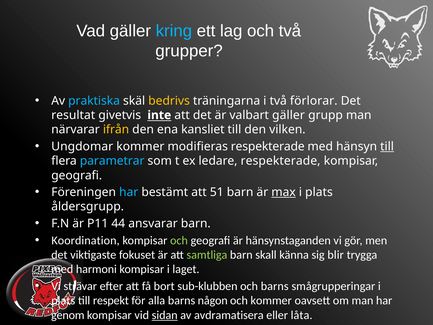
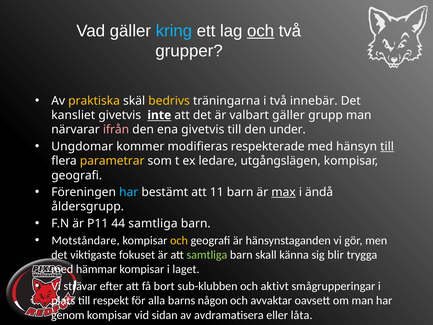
och at (261, 31) underline: none -> present
praktiska colour: light blue -> yellow
förlorar: förlorar -> innebär
resultat: resultat -> kansliet
ifrån colour: yellow -> pink
ena kansliet: kansliet -> givetvis
vilken: vilken -> under
parametrar colour: light blue -> yellow
ledare respekterade: respekterade -> utgångslägen
51: 51 -> 11
plats at (319, 192): plats -> ändå
44 ansvarar: ansvarar -> samtliga
Koordination: Koordination -> Motståndare
och at (179, 240) colour: light green -> yellow
harmoni: harmoni -> hämmar
och barns: barns -> aktivt
och kommer: kommer -> avvaktar
sidan underline: present -> none
